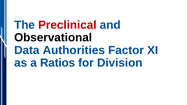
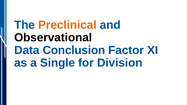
Preclinical colour: red -> orange
Authorities: Authorities -> Conclusion
Ratios: Ratios -> Single
